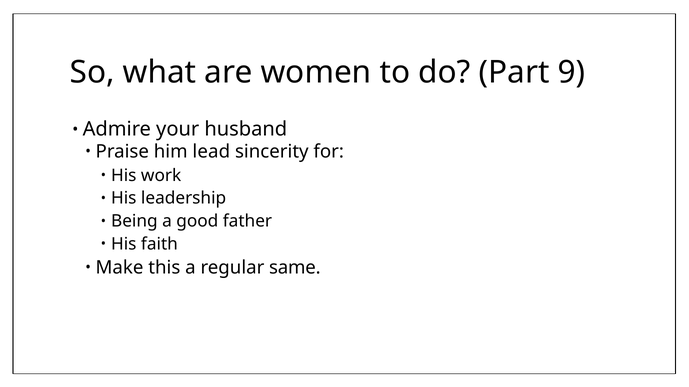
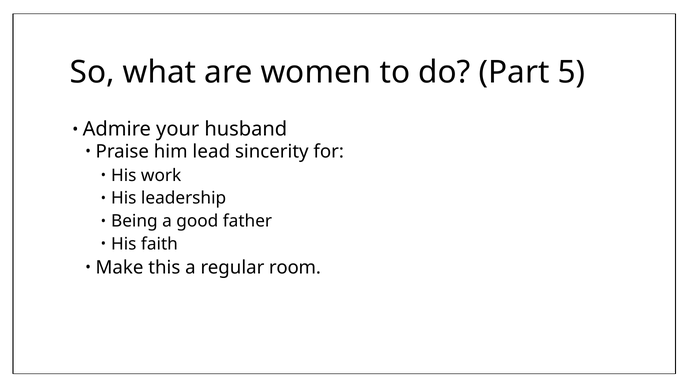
9: 9 -> 5
same: same -> room
